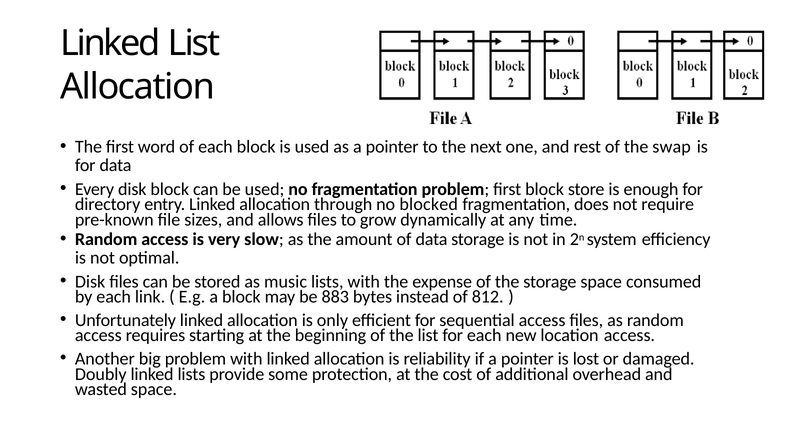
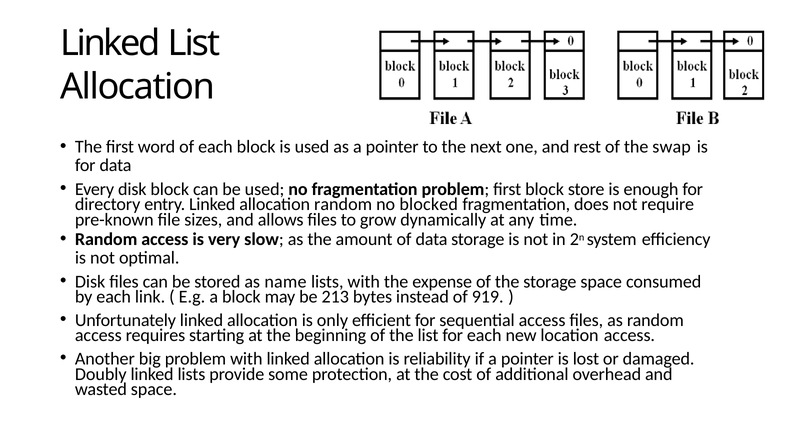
allocation through: through -> random
music: music -> name
883: 883 -> 213
812: 812 -> 919
